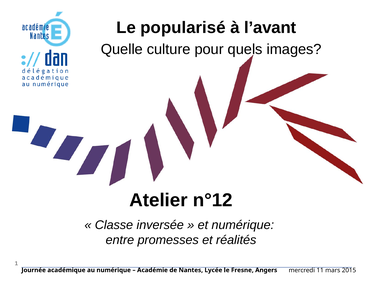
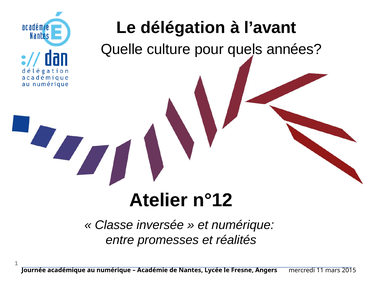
popularisé: popularisé -> délégation
images: images -> années
